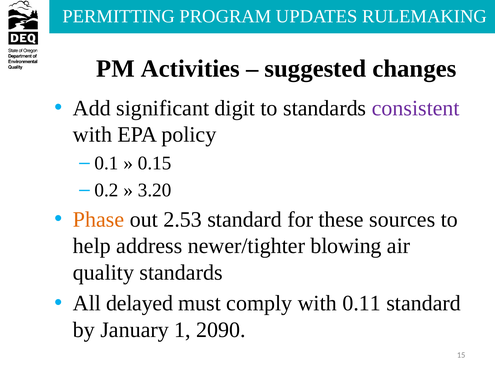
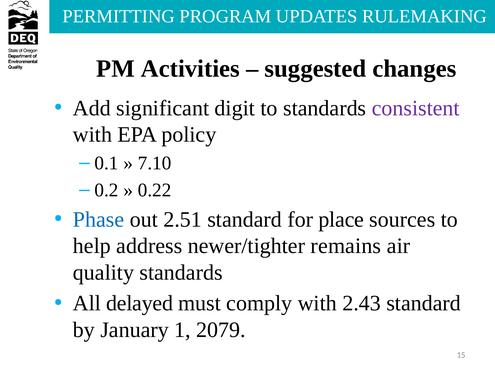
0.15: 0.15 -> 7.10
3.20: 3.20 -> 0.22
Phase colour: orange -> blue
2.53: 2.53 -> 2.51
these: these -> place
blowing: blowing -> remains
0.11: 0.11 -> 2.43
2090: 2090 -> 2079
